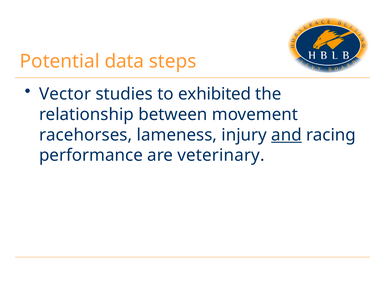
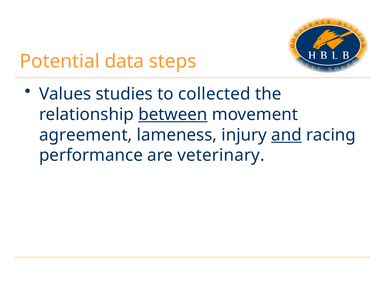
Vector: Vector -> Values
exhibited: exhibited -> collected
between underline: none -> present
racehorses: racehorses -> agreement
